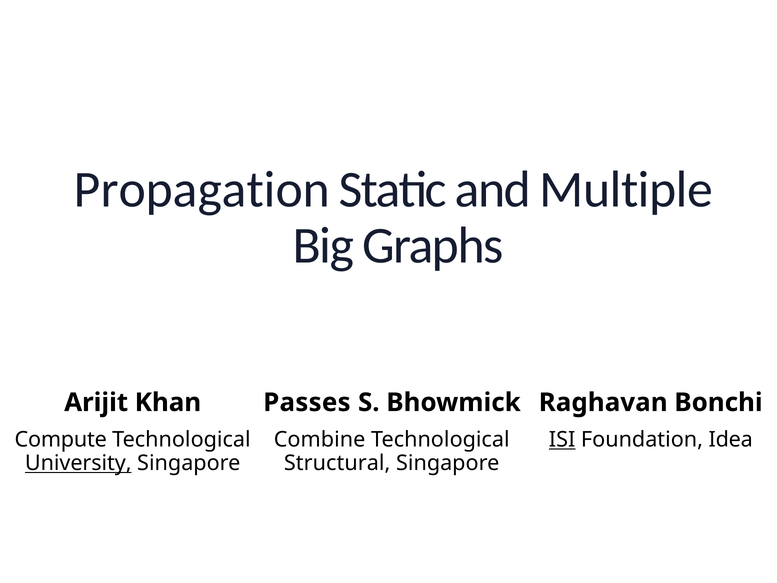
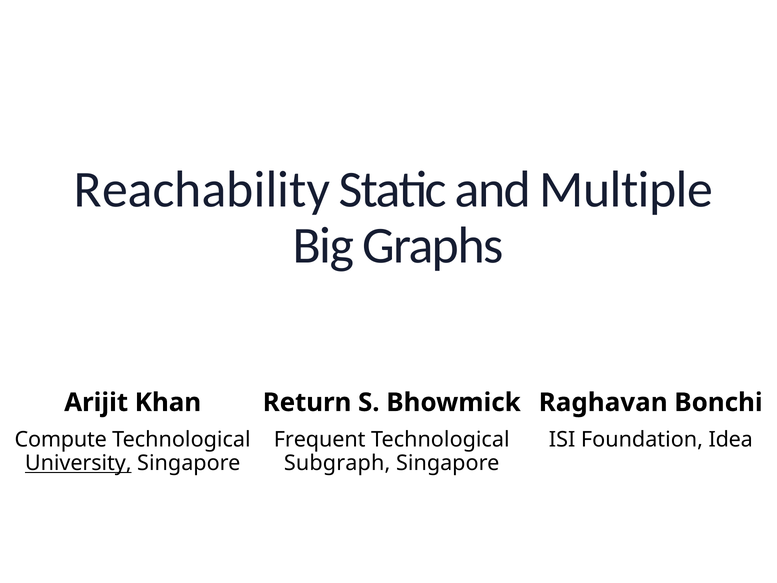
Propagation: Propagation -> Reachability
Passes: Passes -> Return
Combine: Combine -> Frequent
ISI underline: present -> none
Structural: Structural -> Subgraph
